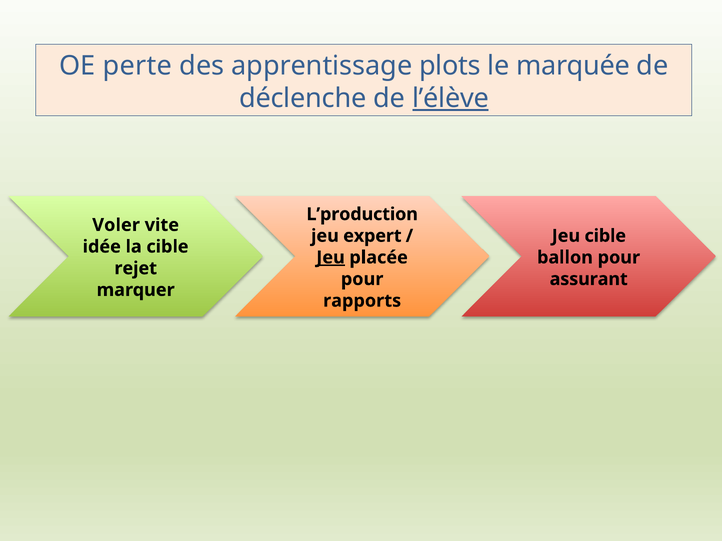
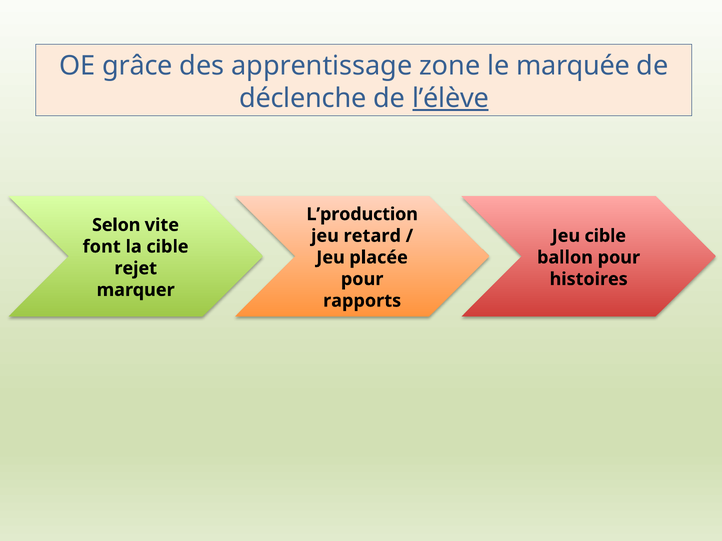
perte: perte -> grâce
plots: plots -> zone
Voler: Voler -> Selon
expert: expert -> retard
idée: idée -> font
Jeu at (331, 258) underline: present -> none
assurant: assurant -> histoires
